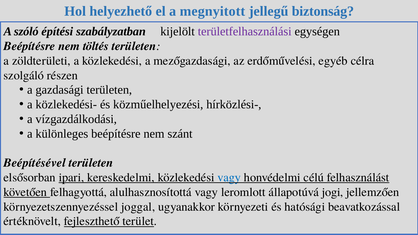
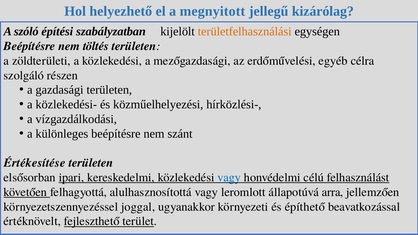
biztonság: biztonság -> kizárólag
területfelhasználási colour: purple -> orange
Beépítésével: Beépítésével -> Értékesítése
jogi: jogi -> arra
hatósági: hatósági -> építhető
